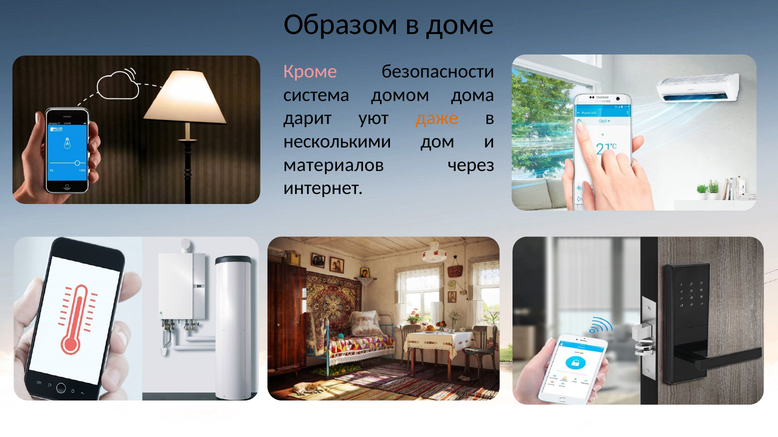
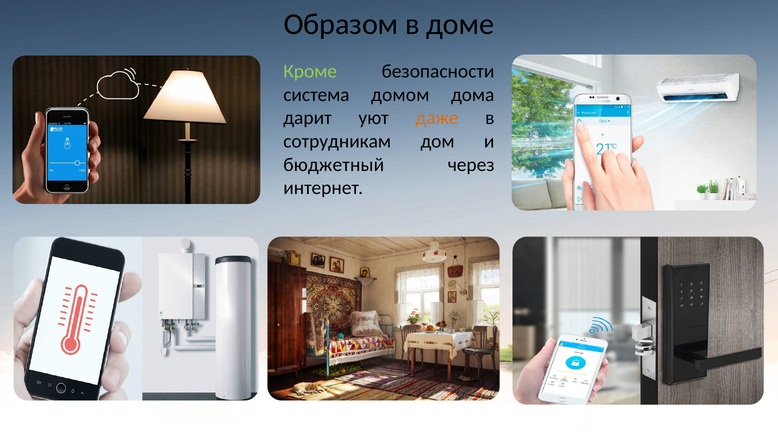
Кроме colour: pink -> light green
несколькими: несколькими -> сотрудникам
материалов: материалов -> бюджетный
